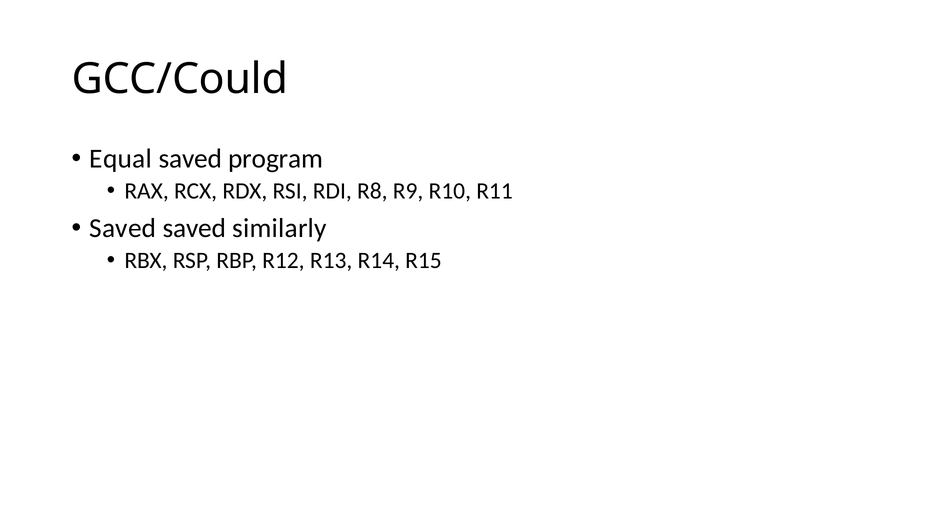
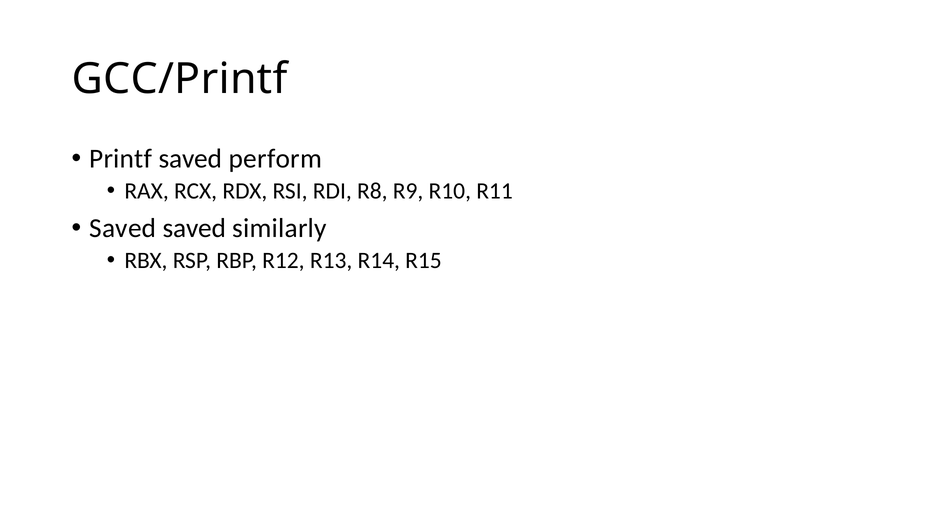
GCC/Could: GCC/Could -> GCC/Printf
Equal: Equal -> Printf
program: program -> perform
